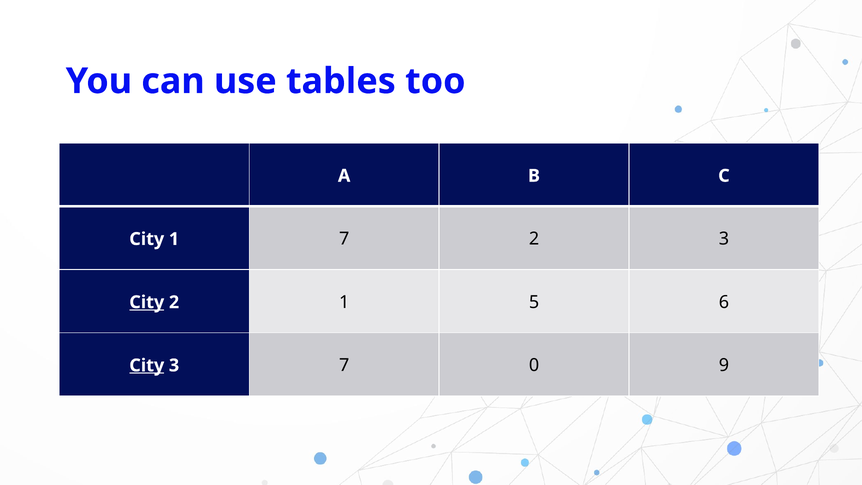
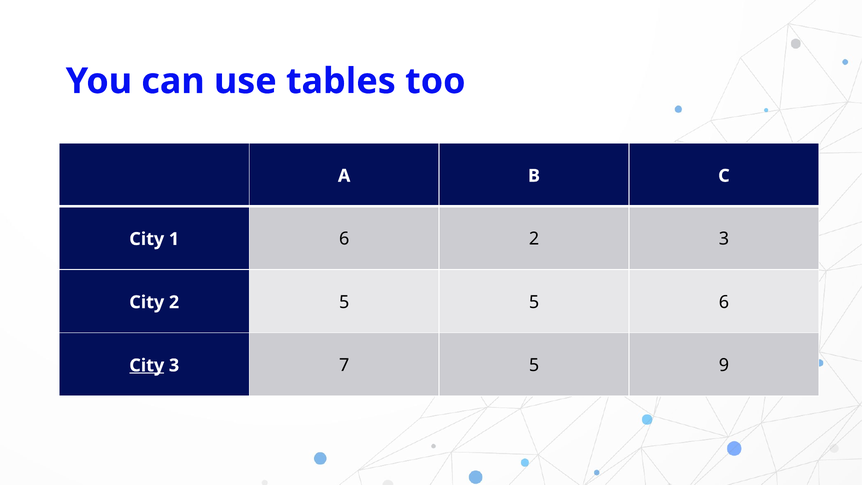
1 7: 7 -> 6
City at (147, 302) underline: present -> none
2 1: 1 -> 5
7 0: 0 -> 5
